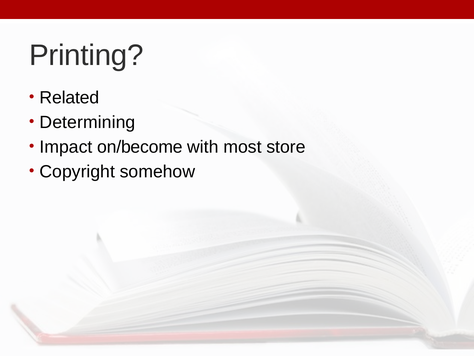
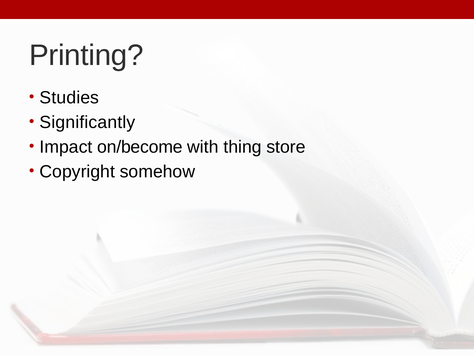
Related: Related -> Studies
Determining: Determining -> Significantly
most: most -> thing
